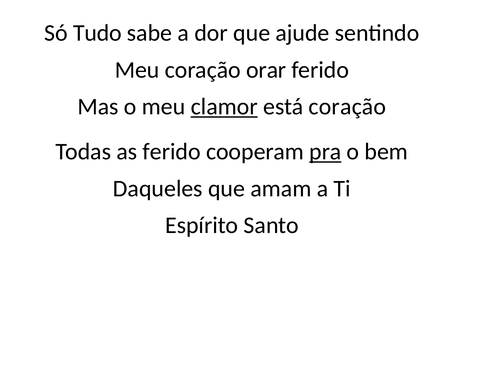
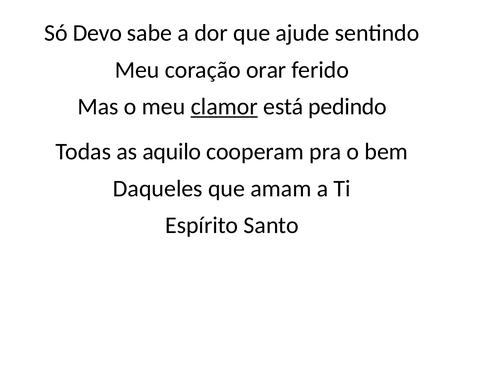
Tudo: Tudo -> Devo
está coração: coração -> pedindo
as ferido: ferido -> aquilo
pra underline: present -> none
